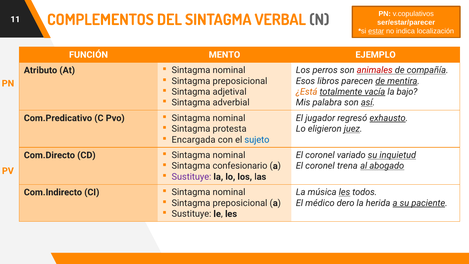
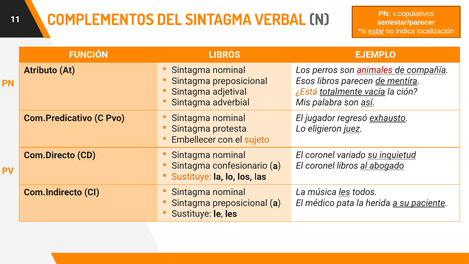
FUNCIÓN MENTO: MENTO -> LIBROS
bajo: bajo -> ción
Encargada: Encargada -> Embellecer
sujeto colour: blue -> orange
coronel trena: trena -> libros
Sustituye at (191, 177) colour: purple -> orange
dero: dero -> pata
